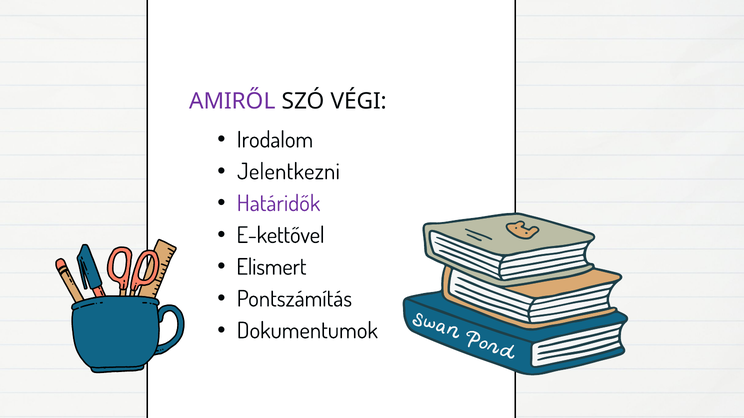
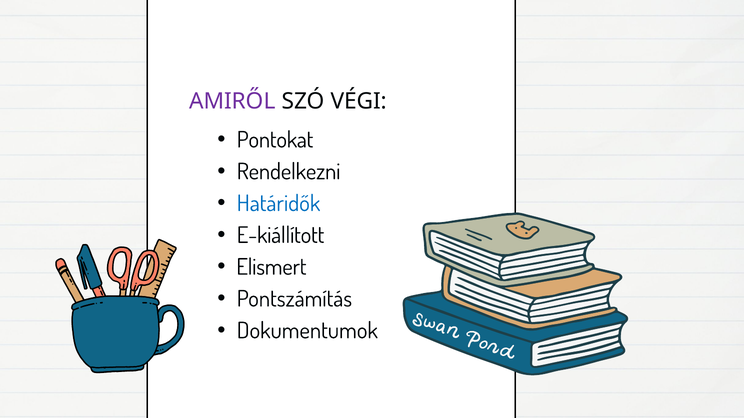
Irodalom: Irodalom -> Pontokat
Jelentkezni: Jelentkezni -> Rendelkezni
Határidők colour: purple -> blue
E-kettővel: E-kettővel -> E-kiállított
